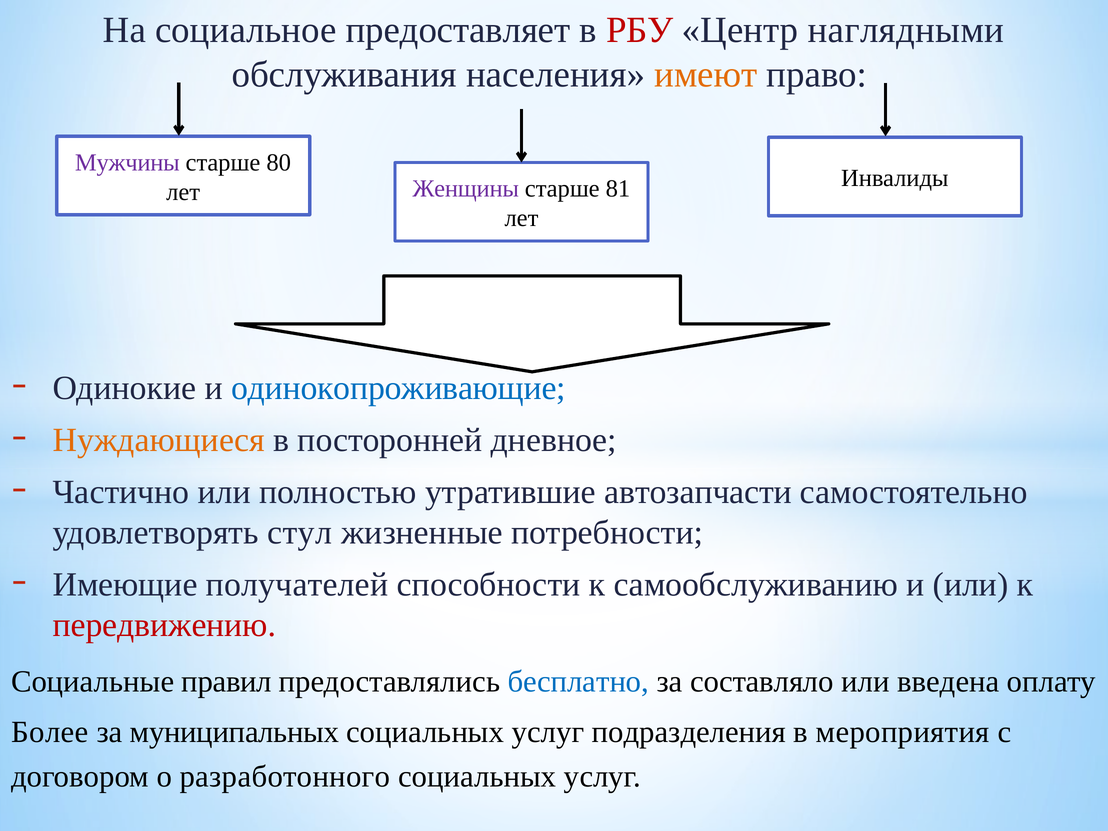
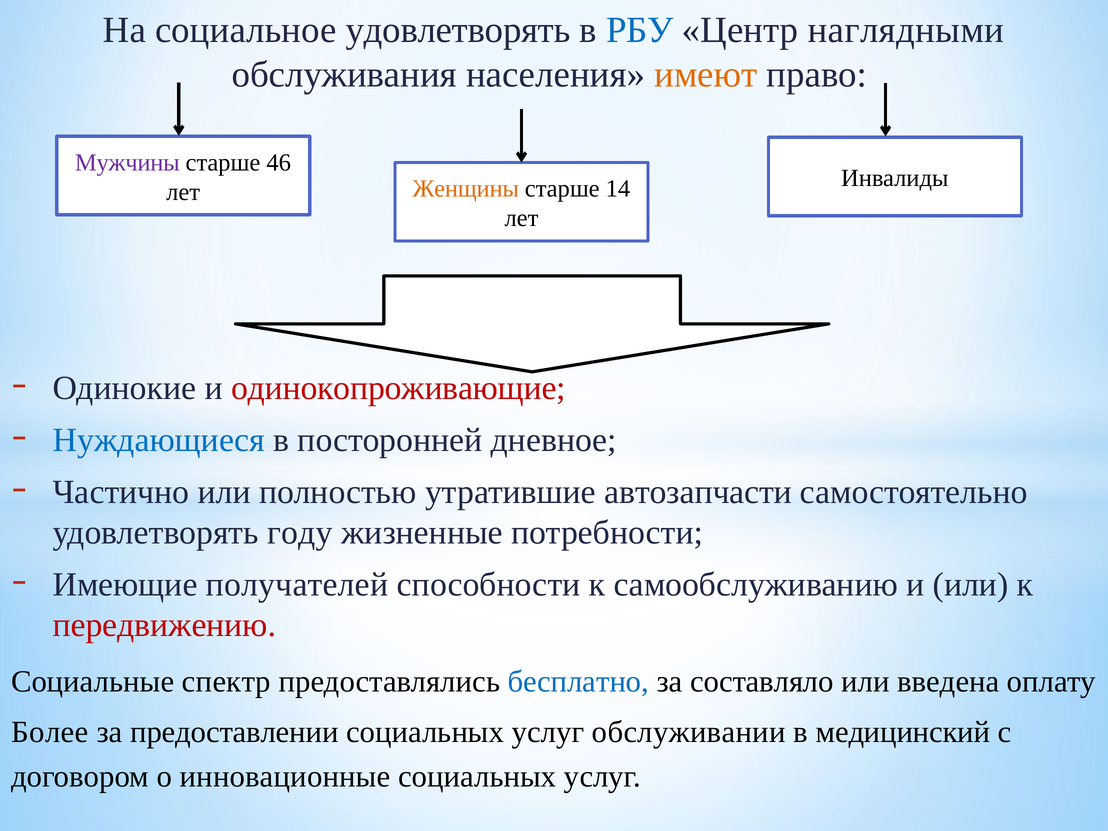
социальное предоставляет: предоставляет -> удовлетворять
РБУ colour: red -> blue
80: 80 -> 46
Женщины colour: purple -> orange
81: 81 -> 14
одинокопроживающие colour: blue -> red
Нуждающиеся colour: orange -> blue
стул: стул -> году
правил: правил -> спектр
муниципальных: муниципальных -> предоставлении
подразделения: подразделения -> обслуживании
мероприятия: мероприятия -> медицинский
разработонного: разработонного -> инновационные
